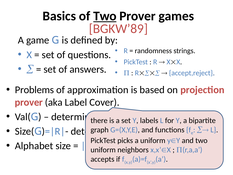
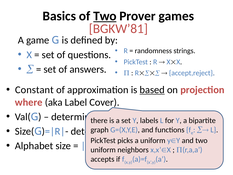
BGKW’89: BGKW’89 -> BGKW’81
Problems: Problems -> Constant
based underline: none -> present
prover at (29, 102): prover -> where
